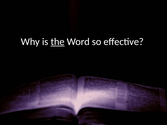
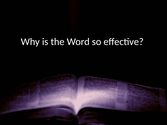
the underline: present -> none
